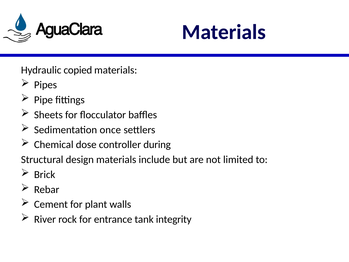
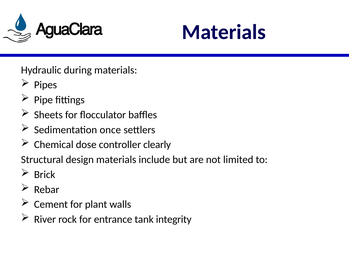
copied: copied -> during
during: during -> clearly
